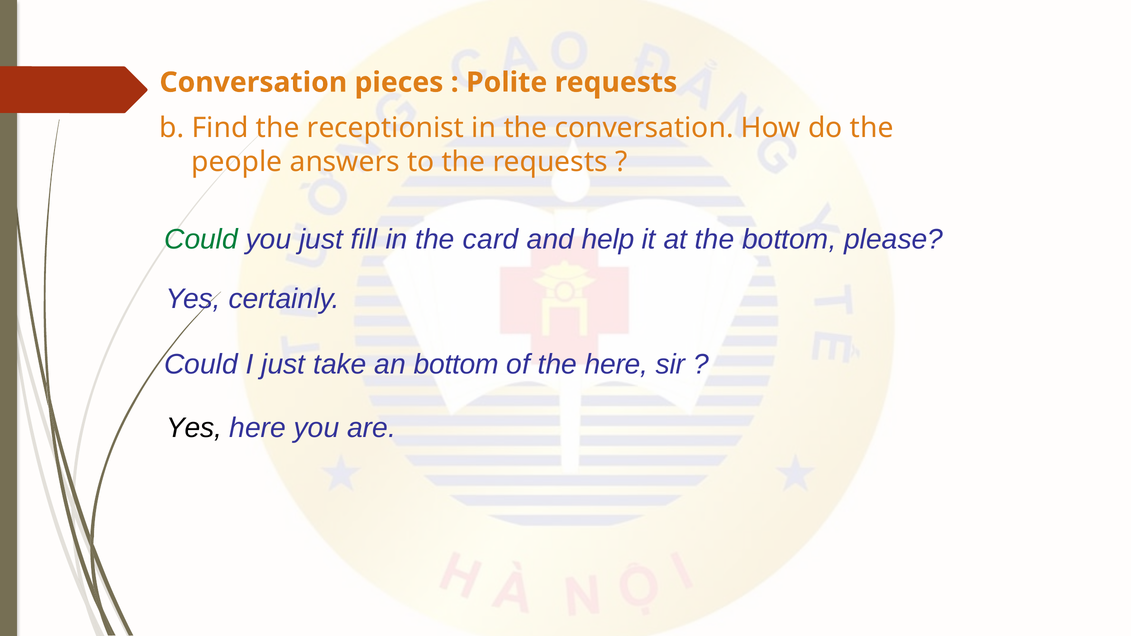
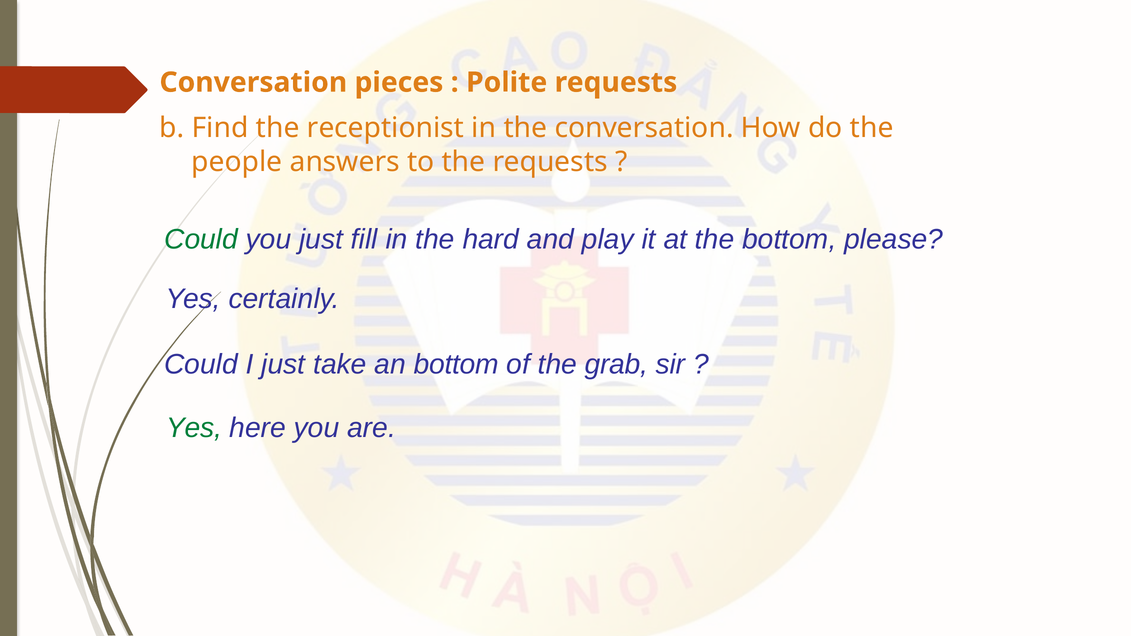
card: card -> hard
help: help -> play
the here: here -> grab
Yes at (194, 428) colour: black -> green
